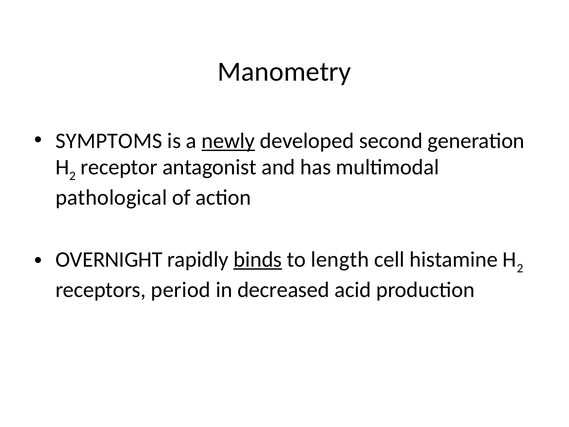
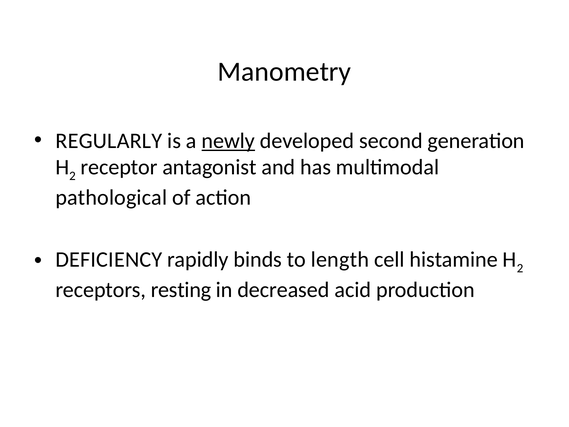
SYMPTOMS: SYMPTOMS -> REGULARLY
OVERNIGHT: OVERNIGHT -> DEFICIENCY
binds underline: present -> none
period: period -> resting
